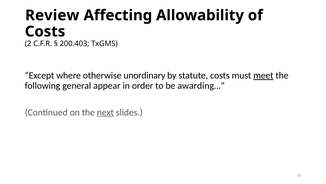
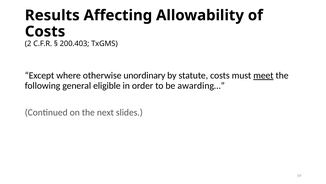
Review: Review -> Results
appear: appear -> eligible
next underline: present -> none
